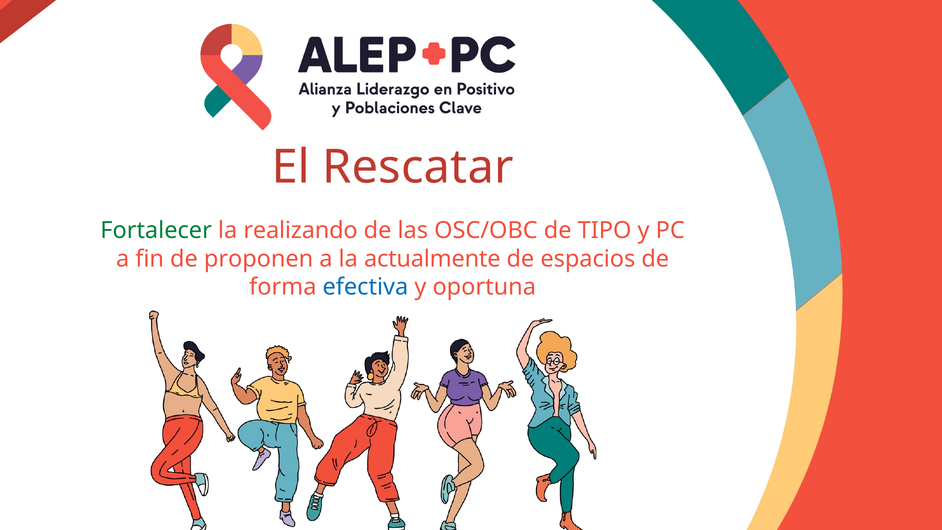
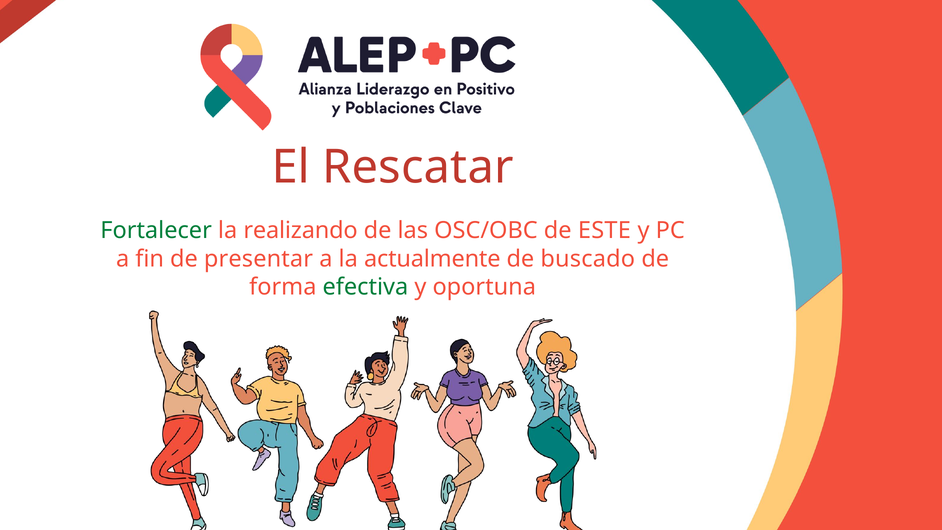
TIPO: TIPO -> ESTE
proponen: proponen -> presentar
espacios: espacios -> buscado
efectiva colour: blue -> green
